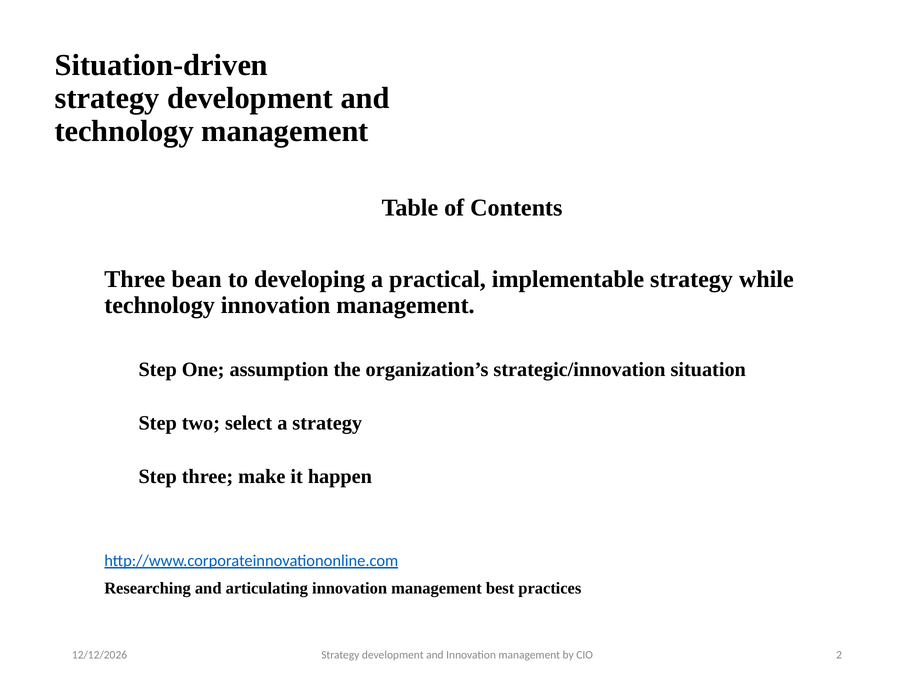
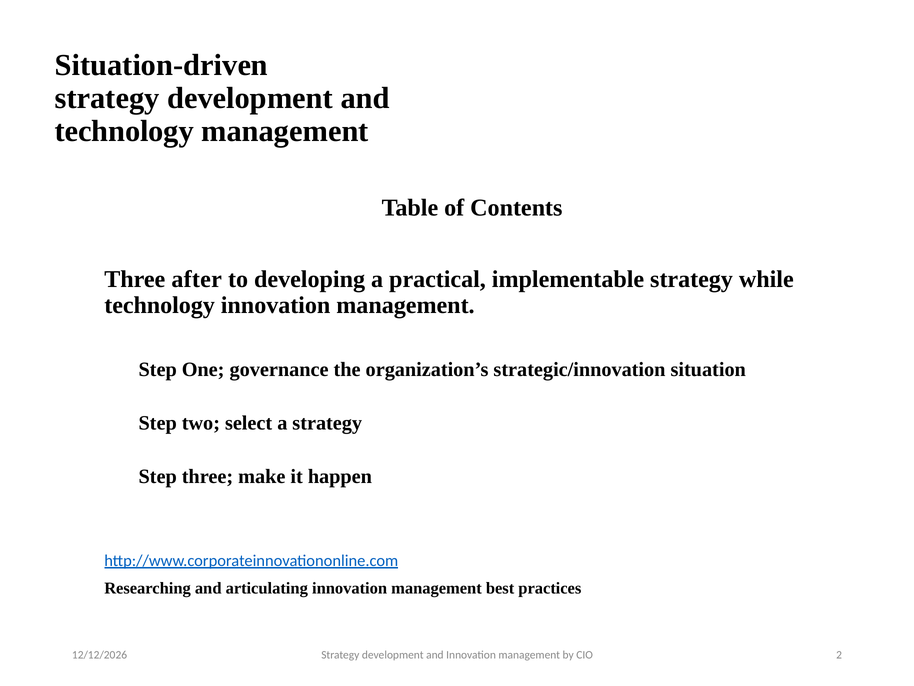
bean: bean -> after
assumption: assumption -> governance
